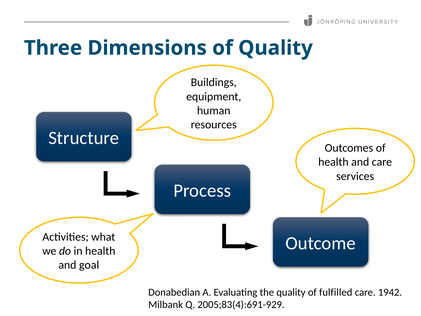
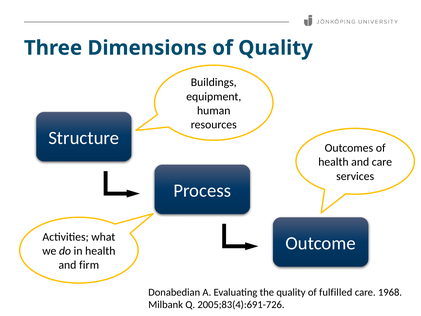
goal: goal -> firm
1942: 1942 -> 1968
2005;83(4):691-929: 2005;83(4):691-929 -> 2005;83(4):691-726
